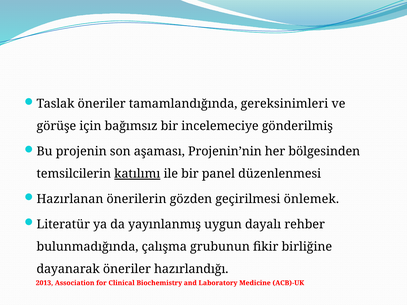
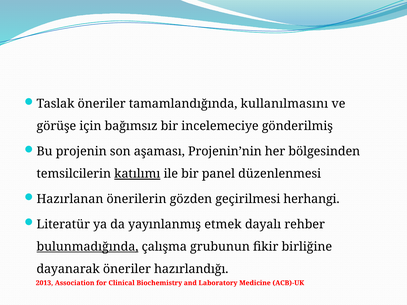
gereksinimleri: gereksinimleri -> kullanılmasını
önlemek: önlemek -> herhangi
uygun: uygun -> etmek
bulunmadığında underline: none -> present
